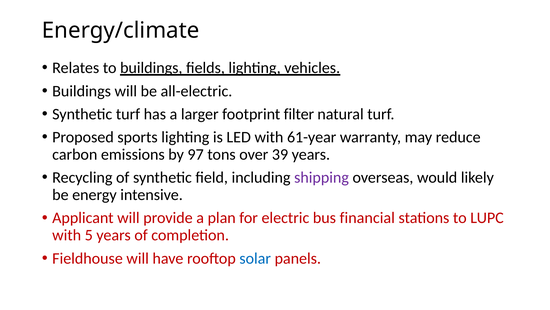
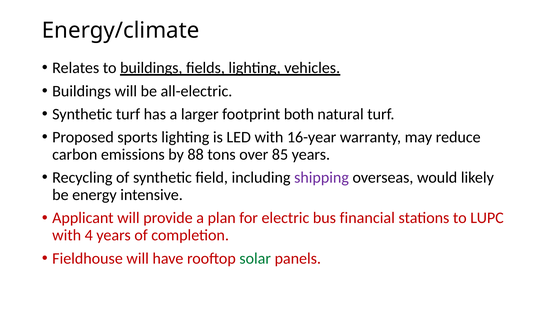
filter: filter -> both
61-year: 61-year -> 16-year
97: 97 -> 88
39: 39 -> 85
5: 5 -> 4
solar colour: blue -> green
